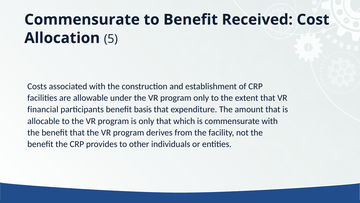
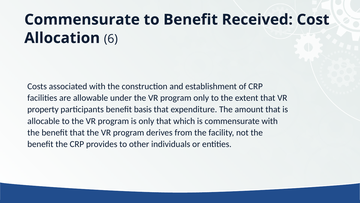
5: 5 -> 6
financial: financial -> property
